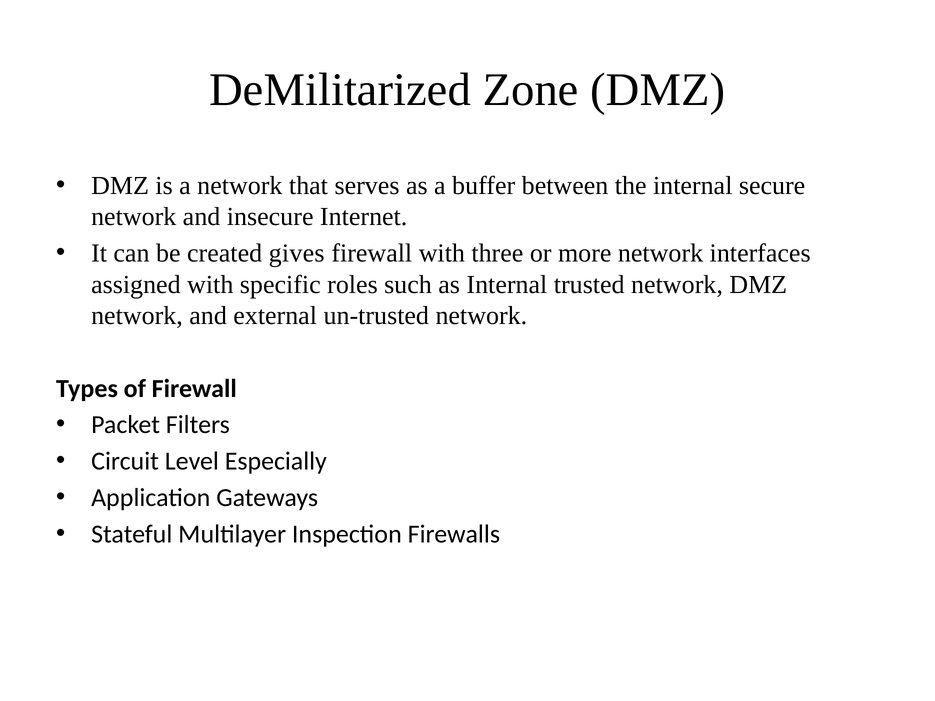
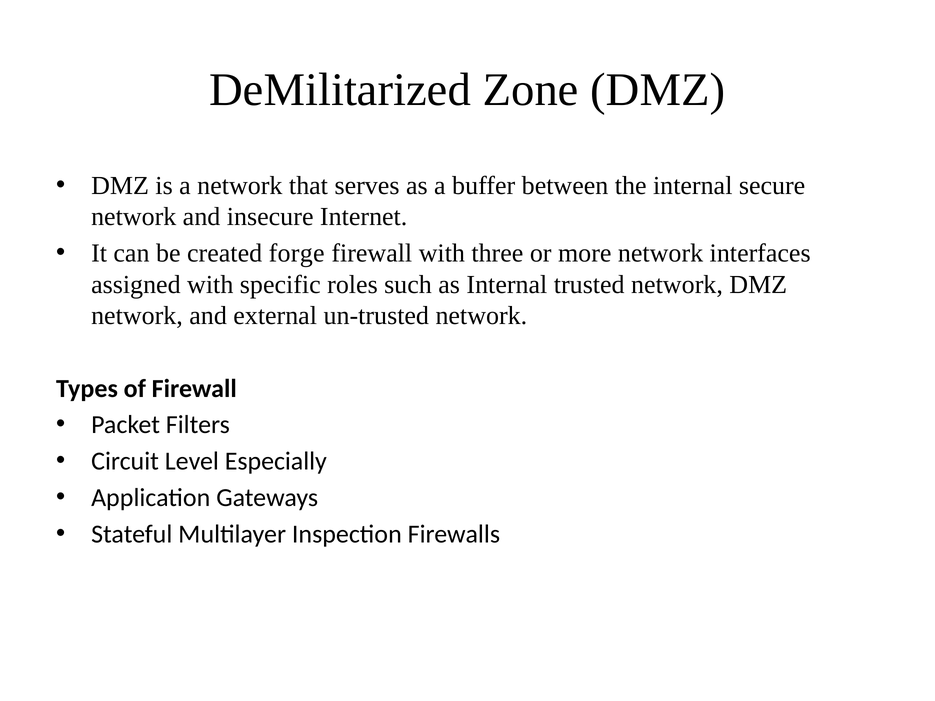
gives: gives -> forge
